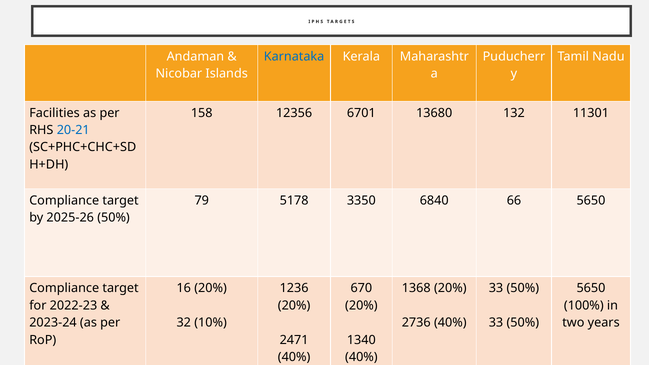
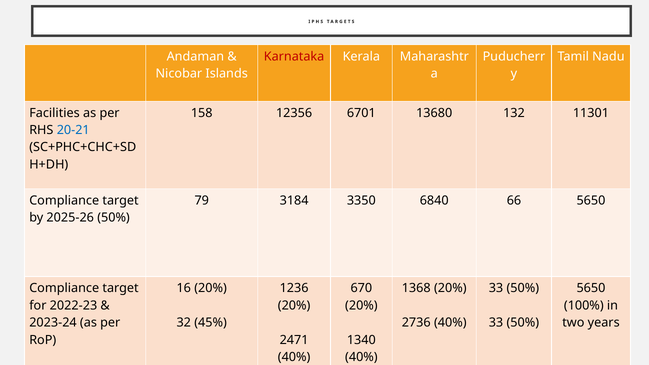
Karnataka colour: blue -> red
5178: 5178 -> 3184
10%: 10% -> 45%
